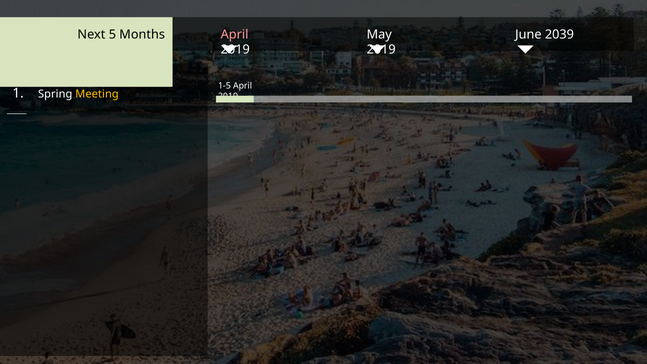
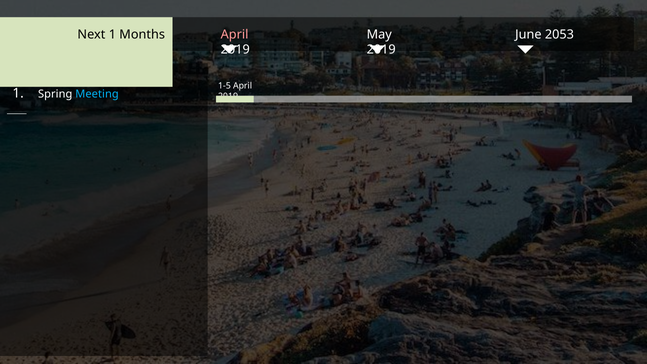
Next 5: 5 -> 1
2039: 2039 -> 2053
Meeting colour: yellow -> light blue
